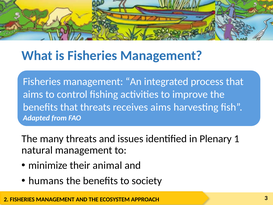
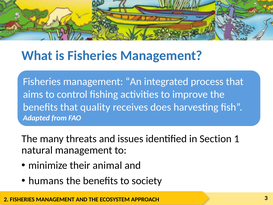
that threats: threats -> quality
receives aims: aims -> does
Plenary: Plenary -> Section
